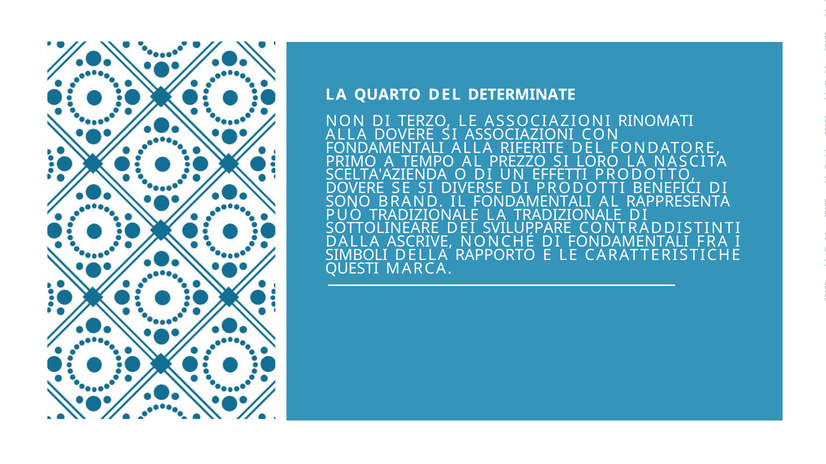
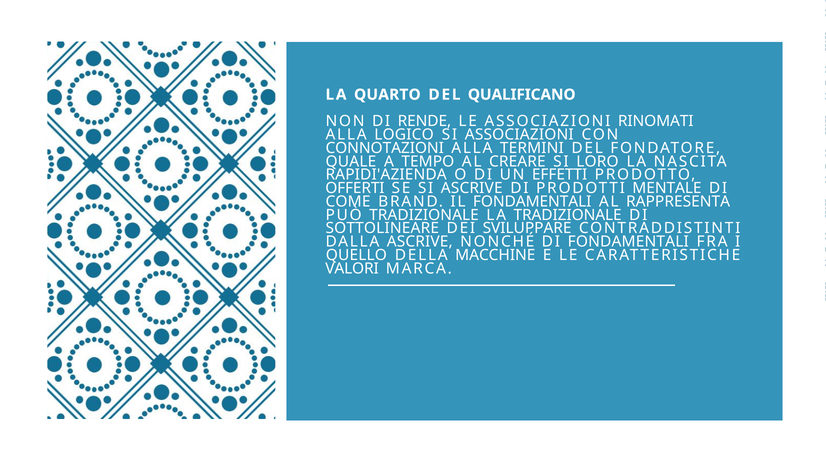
DETERMINATE: DETERMINATE -> QUALIFICANO
TERZO: TERZO -> RENDE
ALLA DOVERE: DOVERE -> LOGICO
FONDAMENTALI at (385, 148): FONDAMENTALI -> CONNOTAZIONI
RIFERITE: RIFERITE -> TERMINI
PRIMO: PRIMO -> QUALE
PREZZO: PREZZO -> CREARE
SCELTA'AZIENDA: SCELTA'AZIENDA -> RAPIDI'AZIENDA
DOVERE at (355, 188): DOVERE -> OFFERTI
SI DIVERSE: DIVERSE -> ASCRIVE
BENEFICI: BENEFICI -> MENTALE
SONO: SONO -> COME
SIMBOLI: SIMBOLI -> QUELLO
RAPPORTO: RAPPORTO -> MACCHINE
QUESTI: QUESTI -> VALORI
